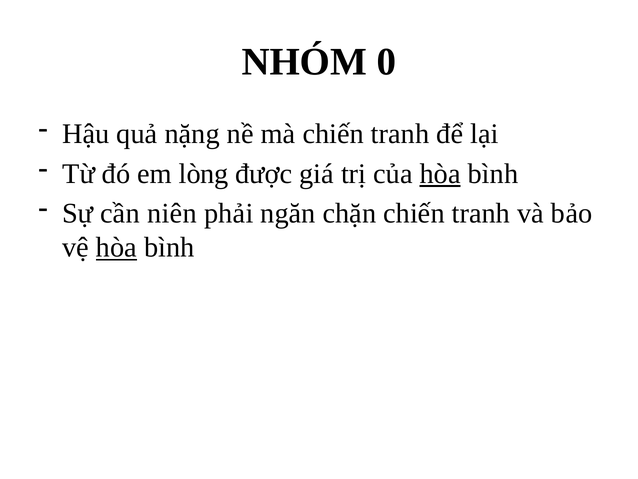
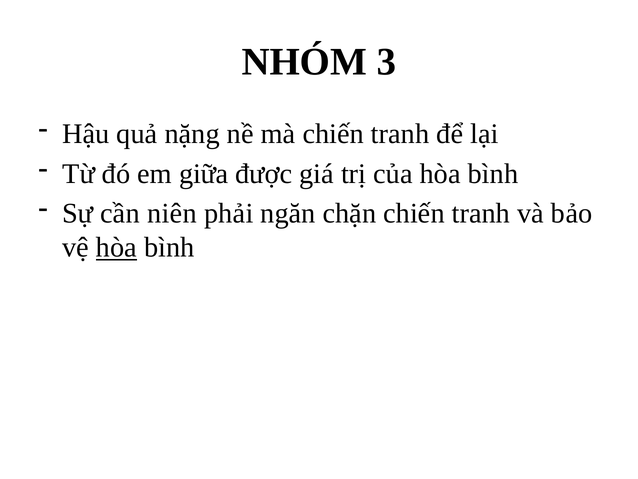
0: 0 -> 3
lòng: lòng -> giữa
hòa at (440, 174) underline: present -> none
